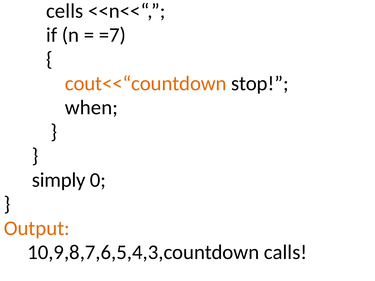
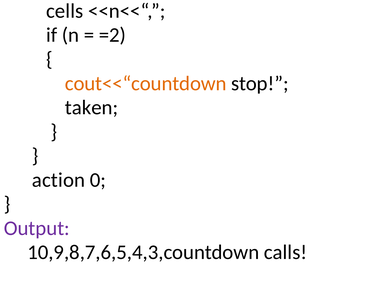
=7: =7 -> =2
when: when -> taken
simply: simply -> action
Output colour: orange -> purple
